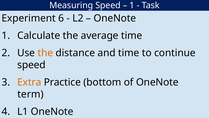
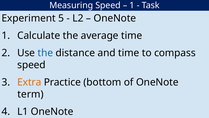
6: 6 -> 5
the at (45, 53) colour: orange -> blue
continue: continue -> compass
